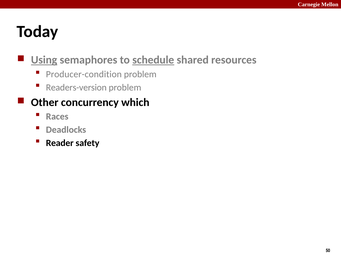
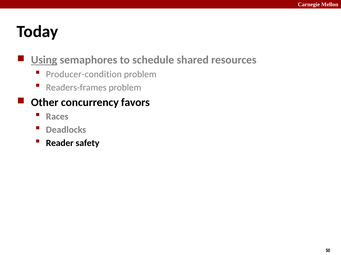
schedule underline: present -> none
Readers-version: Readers-version -> Readers-frames
which: which -> favors
